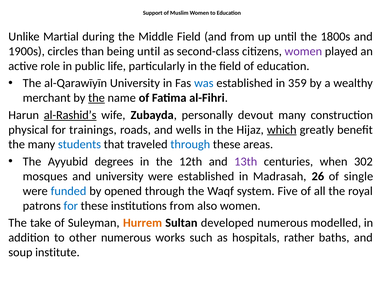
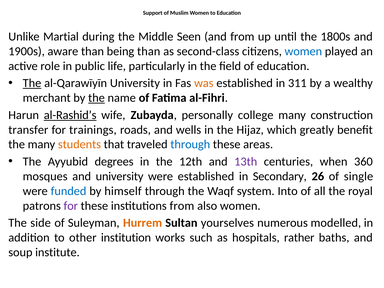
Middle Field: Field -> Seen
circles: circles -> aware
being until: until -> than
women at (303, 51) colour: purple -> blue
The at (32, 83) underline: none -> present
was colour: blue -> orange
359: 359 -> 311
devout: devout -> college
physical: physical -> transfer
which underline: present -> none
students colour: blue -> orange
302: 302 -> 360
Madrasah: Madrasah -> Secondary
opened: opened -> himself
Five: Five -> Into
for at (71, 206) colour: blue -> purple
take: take -> side
developed: developed -> yourselves
other numerous: numerous -> institution
